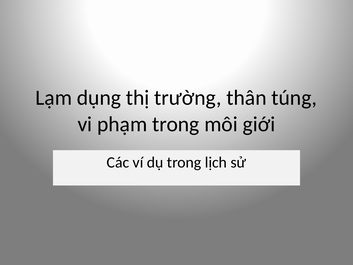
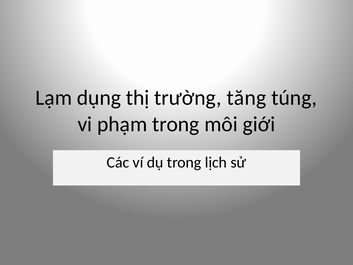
thân: thân -> tăng
